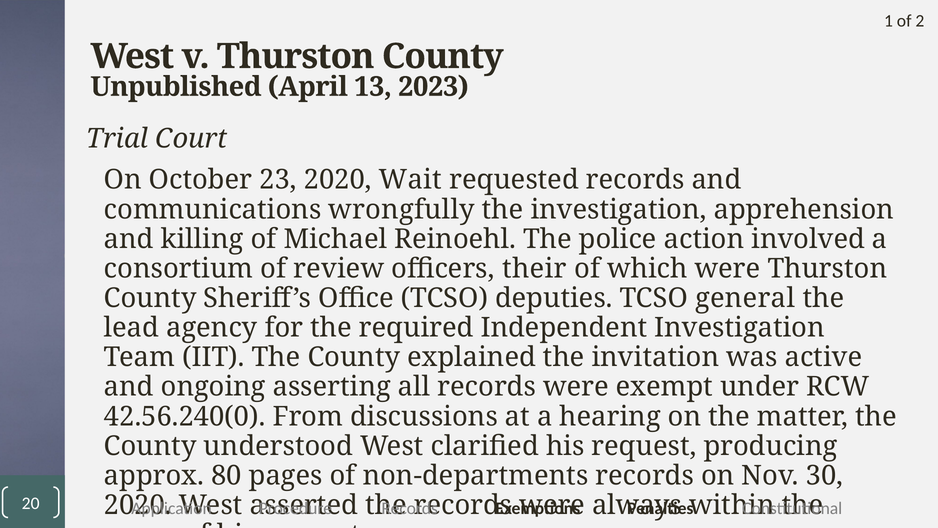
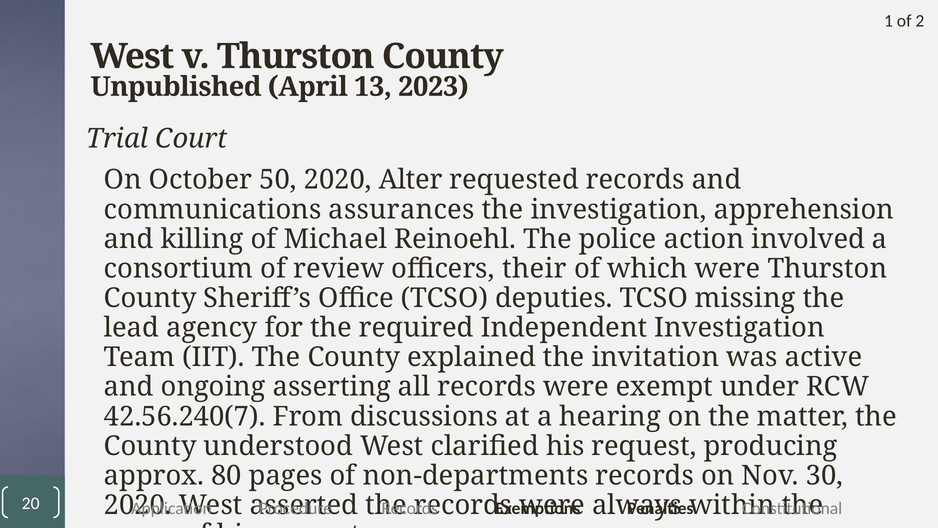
23: 23 -> 50
Wait: Wait -> Alter
wrongfully: wrongfully -> assurances
general: general -> missing
42.56.240(0: 42.56.240(0 -> 42.56.240(7
